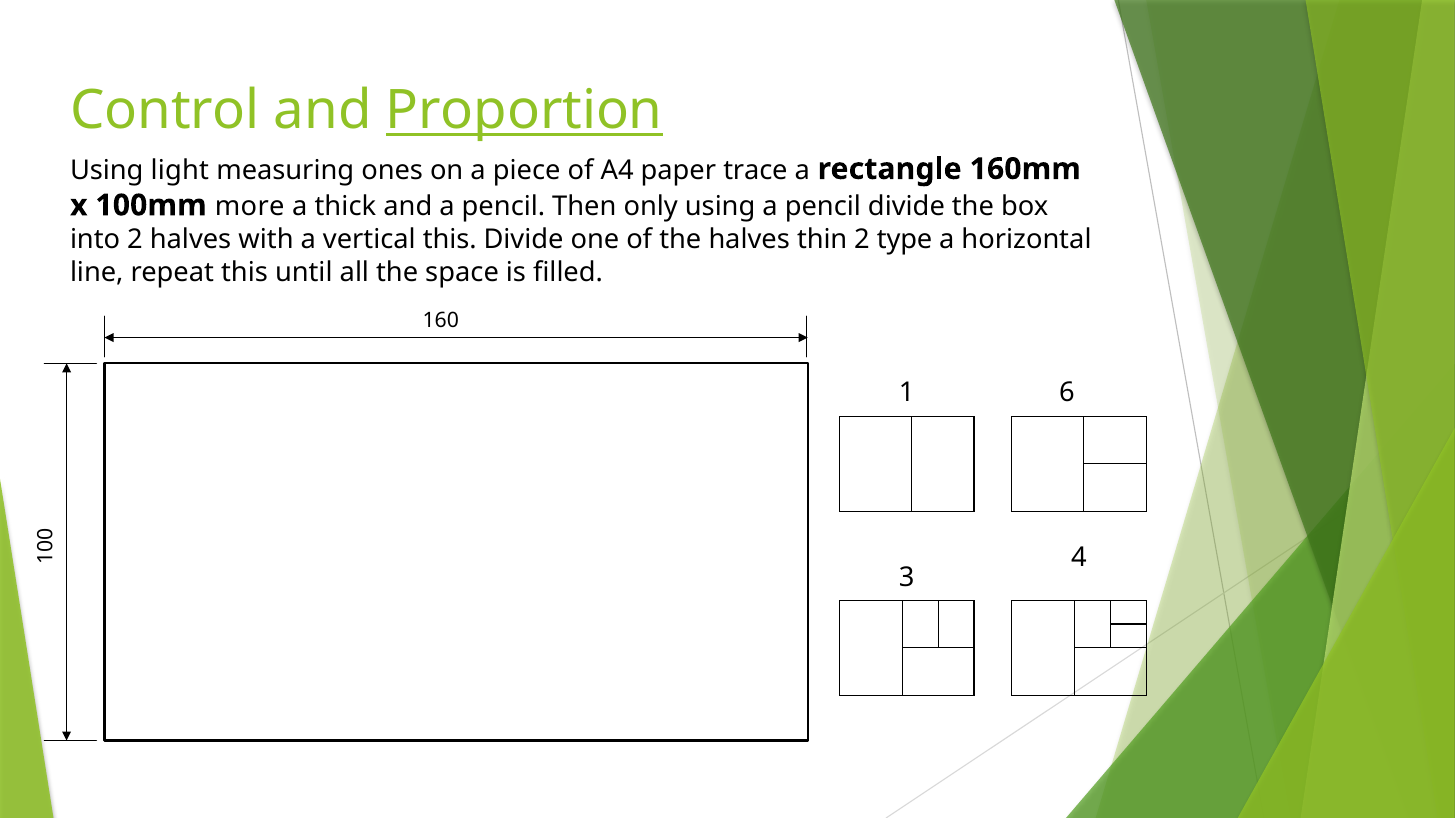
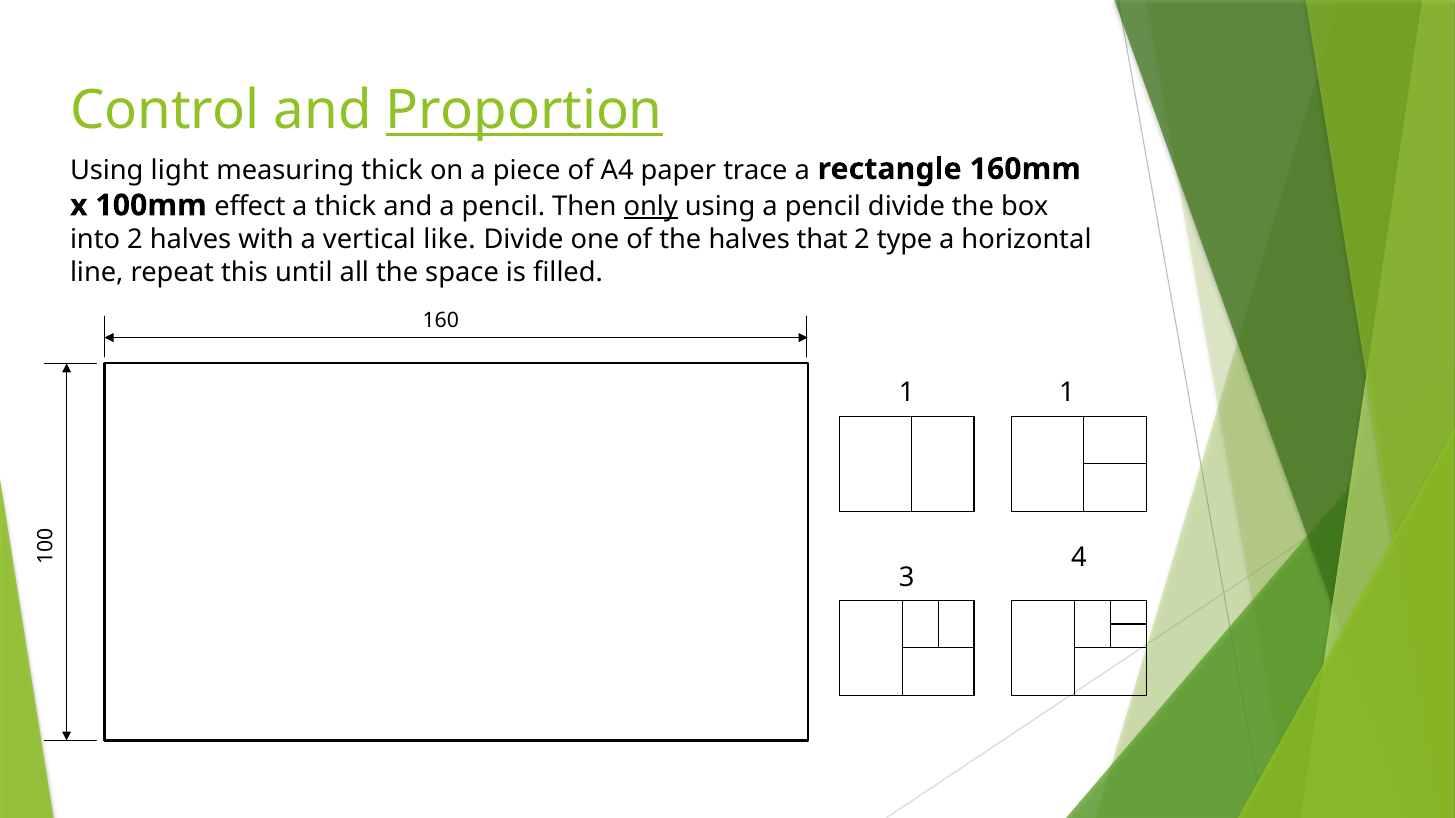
measuring ones: ones -> thick
more: more -> effect
only underline: none -> present
vertical this: this -> like
thin: thin -> that
1 6: 6 -> 1
